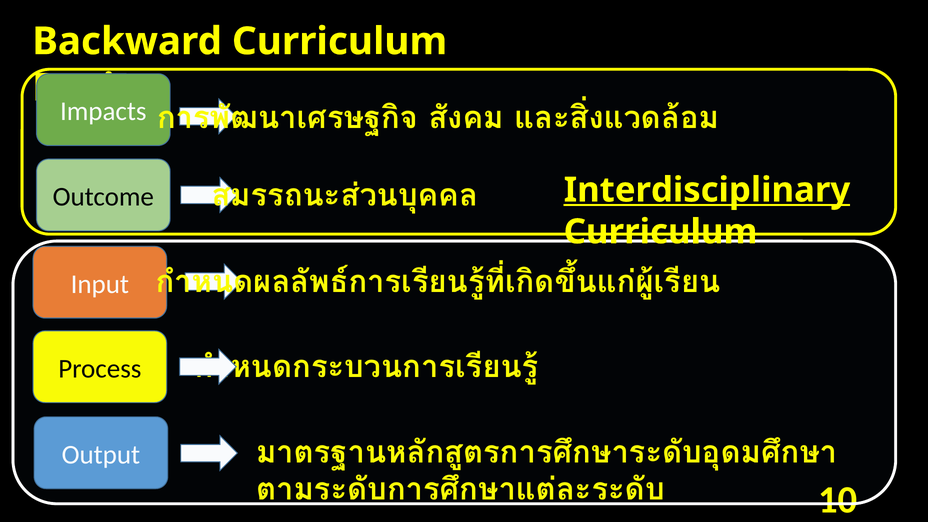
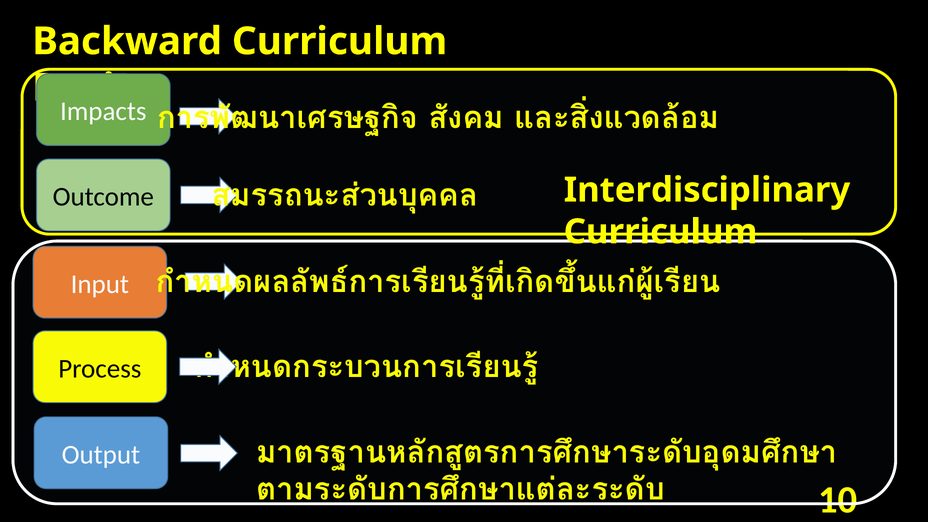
Interdisciplinary underline: present -> none
